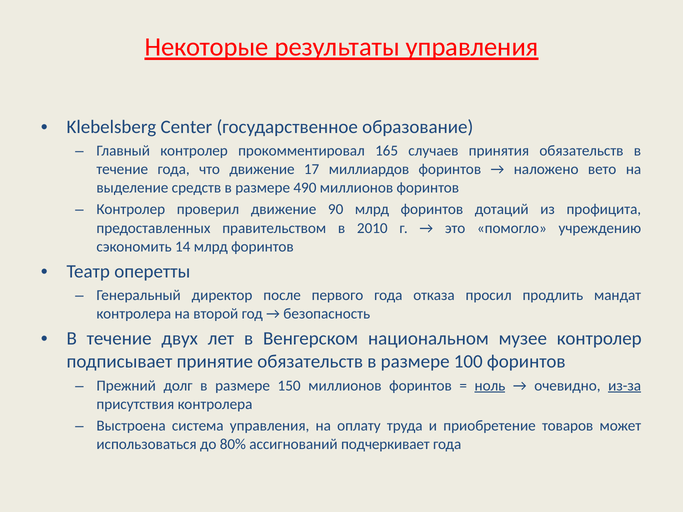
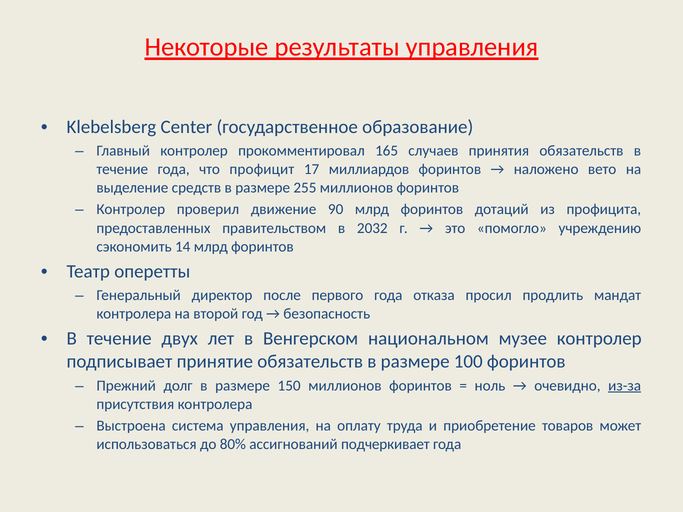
что движение: движение -> профицит
490: 490 -> 255
2010: 2010 -> 2032
ноль underline: present -> none
